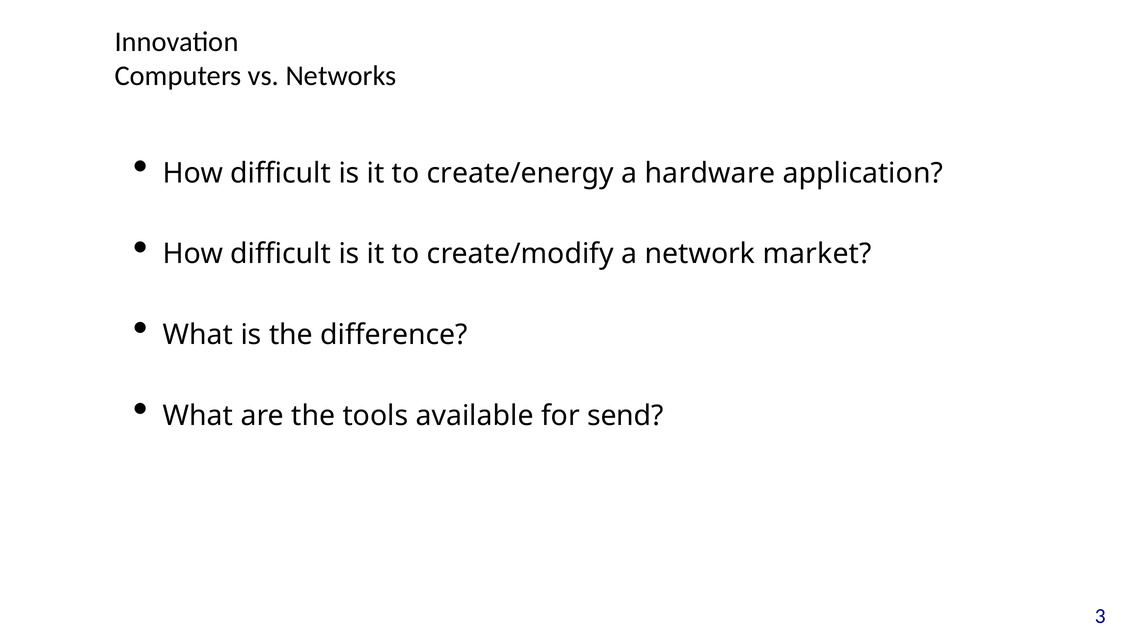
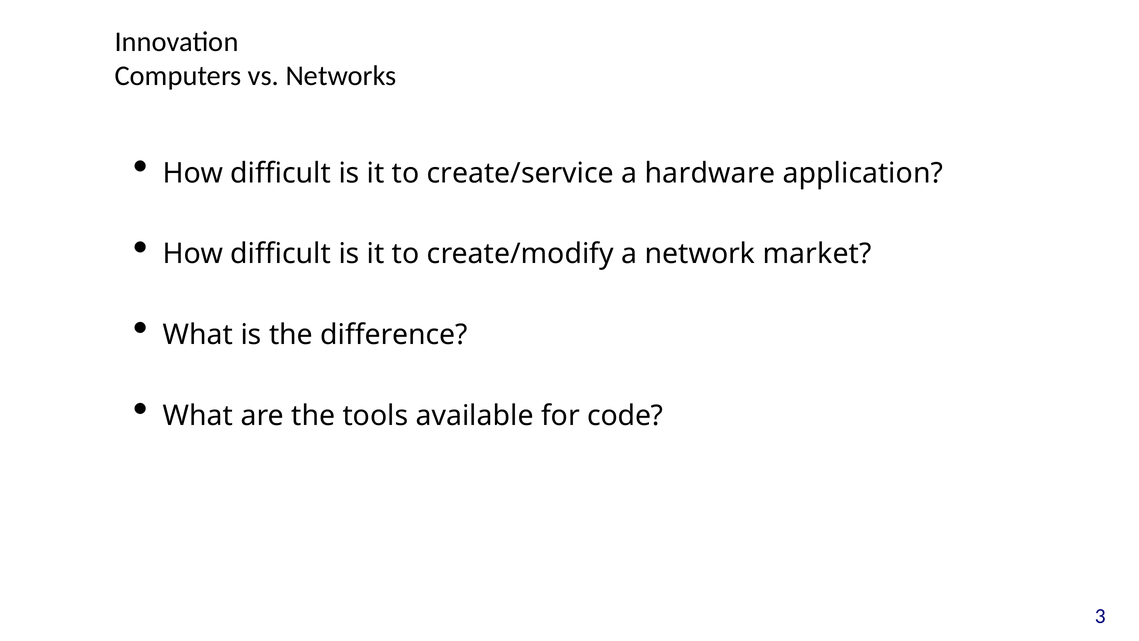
create/energy: create/energy -> create/service
send: send -> code
